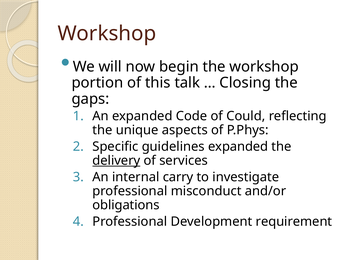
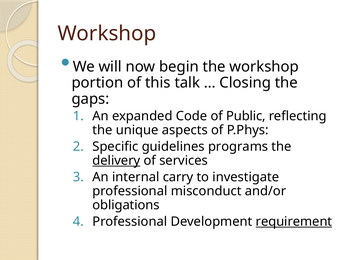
Could: Could -> Public
guidelines expanded: expanded -> programs
requirement underline: none -> present
